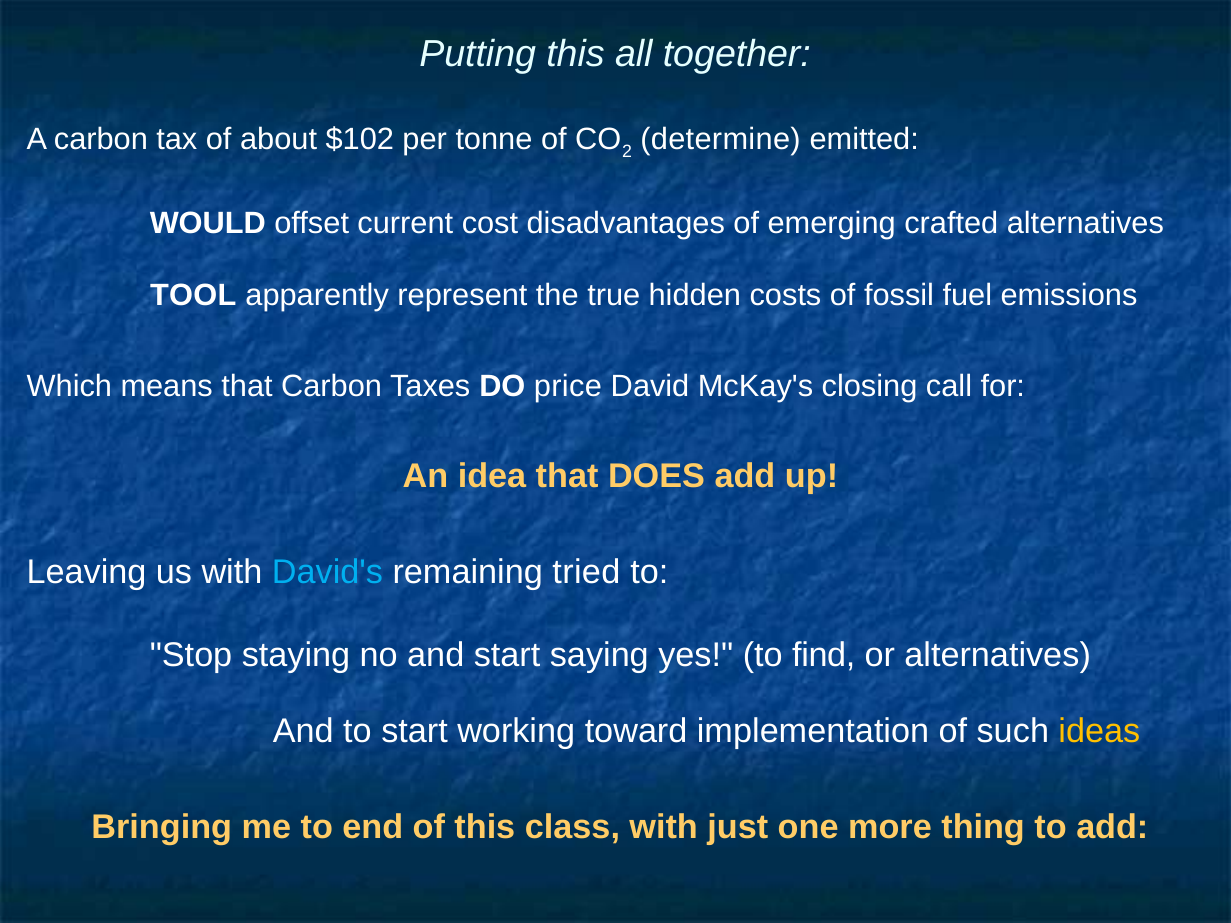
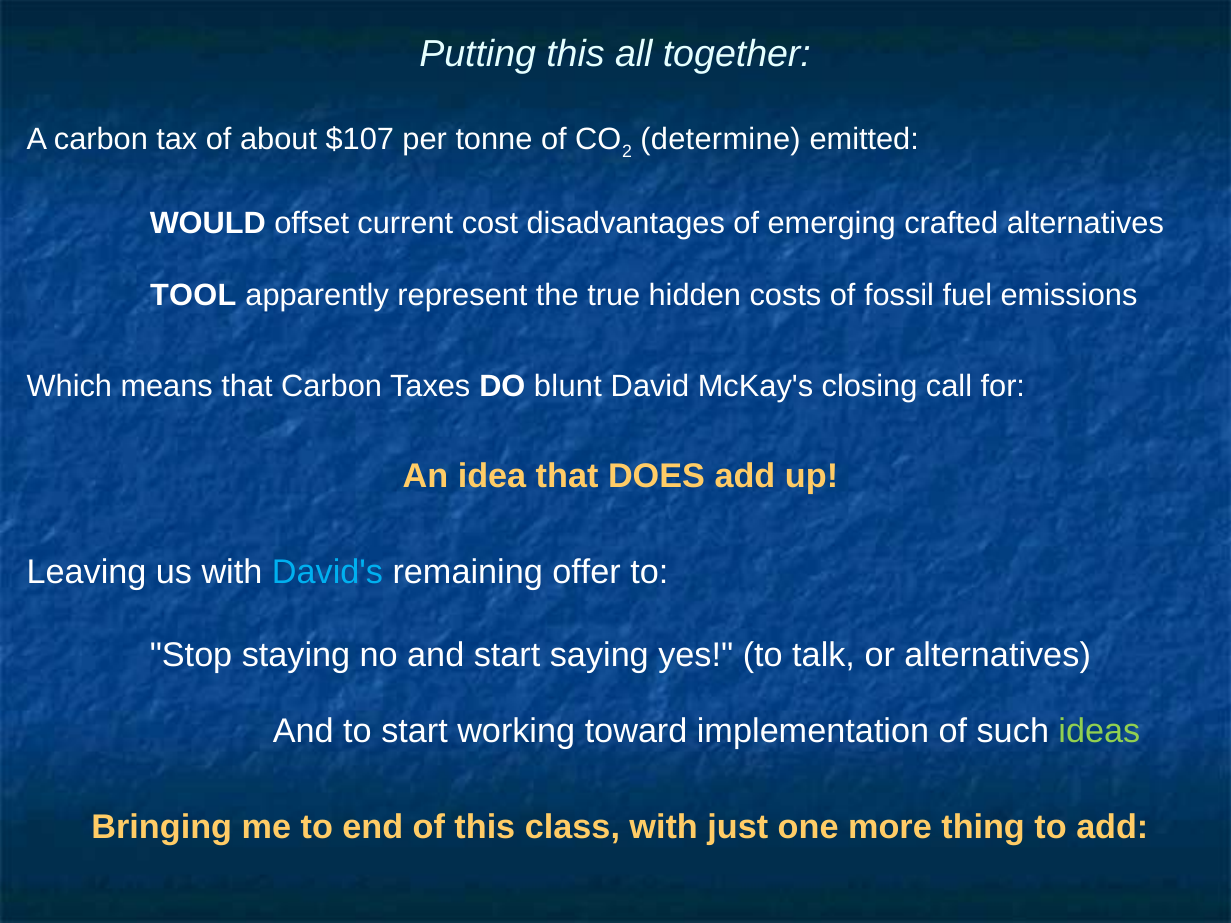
$102: $102 -> $107
price: price -> blunt
tried: tried -> offer
find: find -> talk
ideas colour: yellow -> light green
